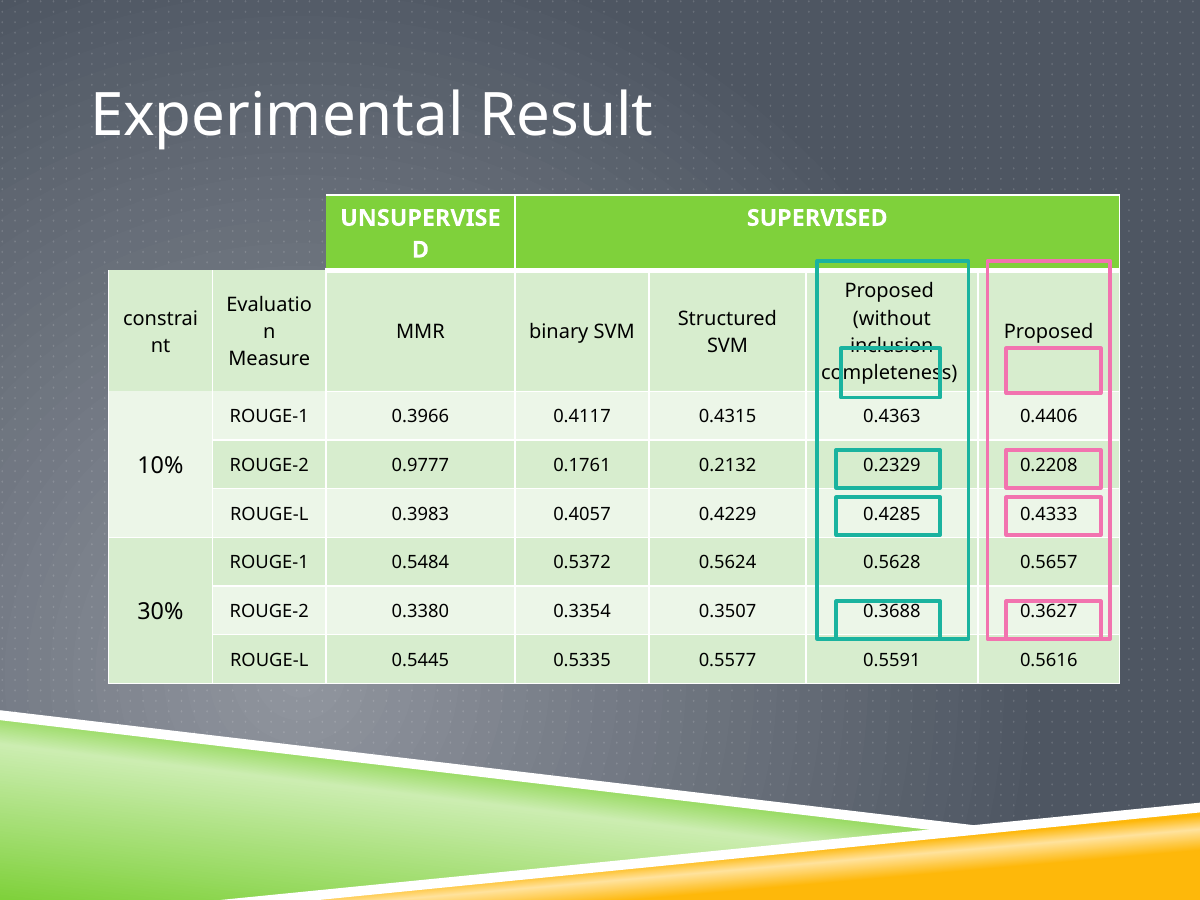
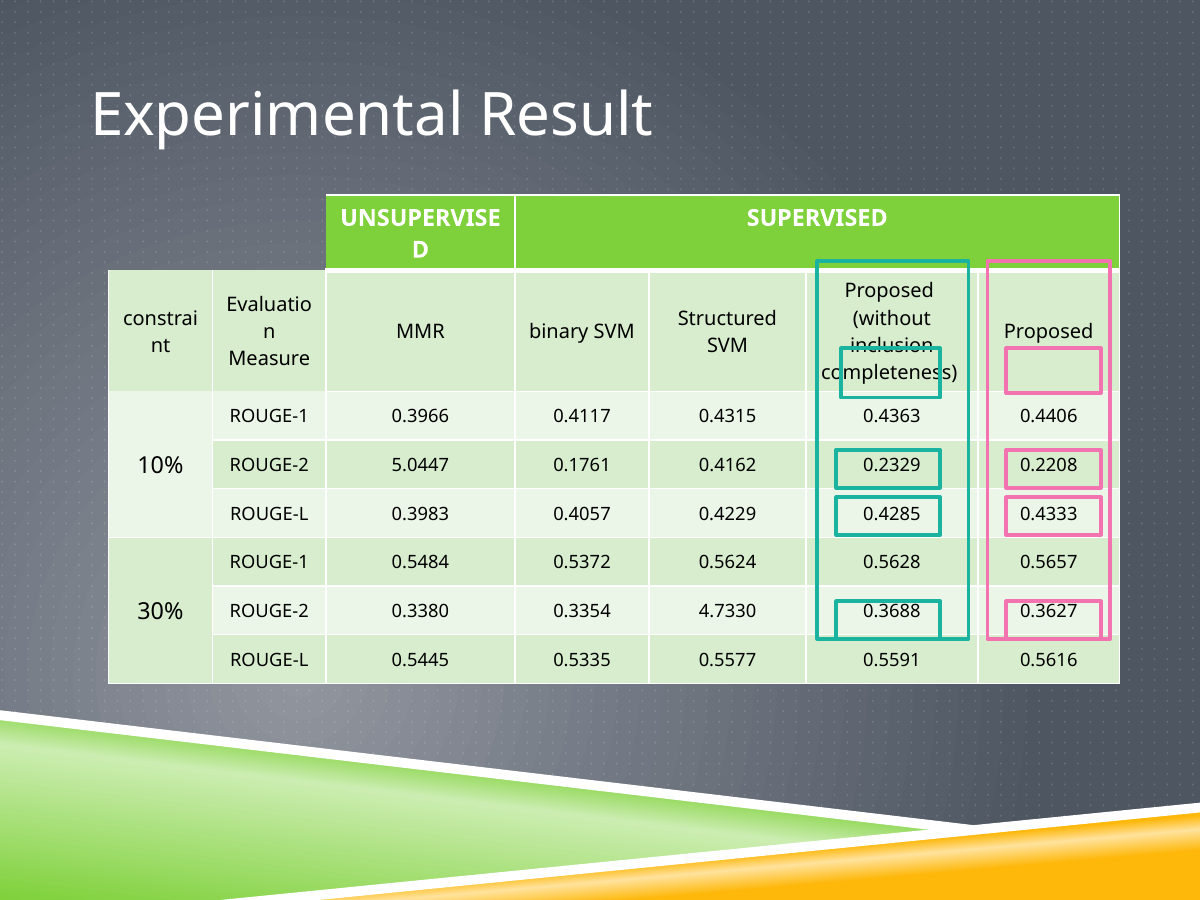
0.9777: 0.9777 -> 5.0447
0.2132: 0.2132 -> 0.4162
0.3507: 0.3507 -> 4.7330
